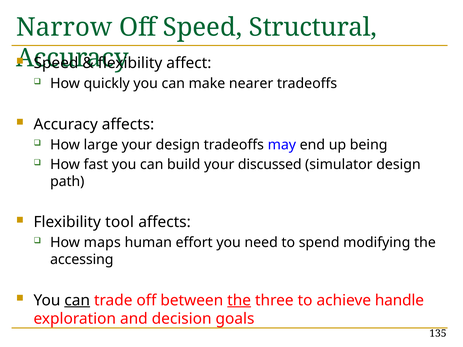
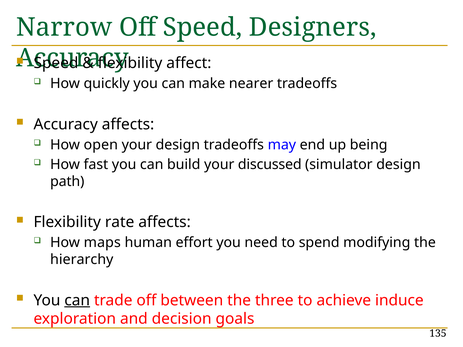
Structural: Structural -> Designers
large: large -> open
tool: tool -> rate
accessing: accessing -> hierarchy
the at (239, 300) underline: present -> none
handle: handle -> induce
